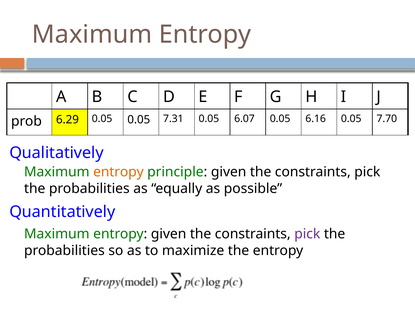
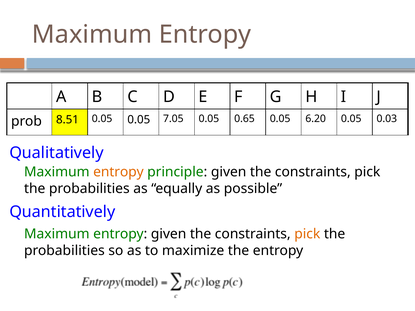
6.29: 6.29 -> 8.51
7.31: 7.31 -> 7.05
6.07: 6.07 -> 0.65
6.16: 6.16 -> 6.20
7.70: 7.70 -> 0.03
pick at (307, 234) colour: purple -> orange
